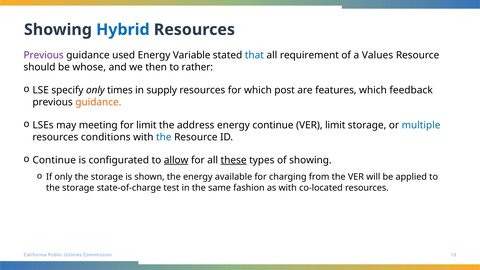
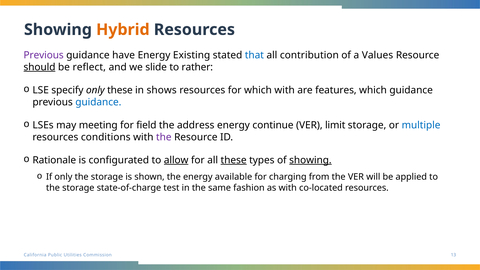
Hybrid colour: blue -> orange
used: used -> have
Variable: Variable -> Existing
requirement: requirement -> contribution
should underline: none -> present
whose: whose -> reflect
then: then -> slide
only times: times -> these
supply: supply -> shows
which post: post -> with
which feedback: feedback -> guidance
guidance at (98, 102) colour: orange -> blue
for limit: limit -> field
the at (164, 137) colour: blue -> purple
Continue at (54, 160): Continue -> Rationale
showing at (310, 160) underline: none -> present
